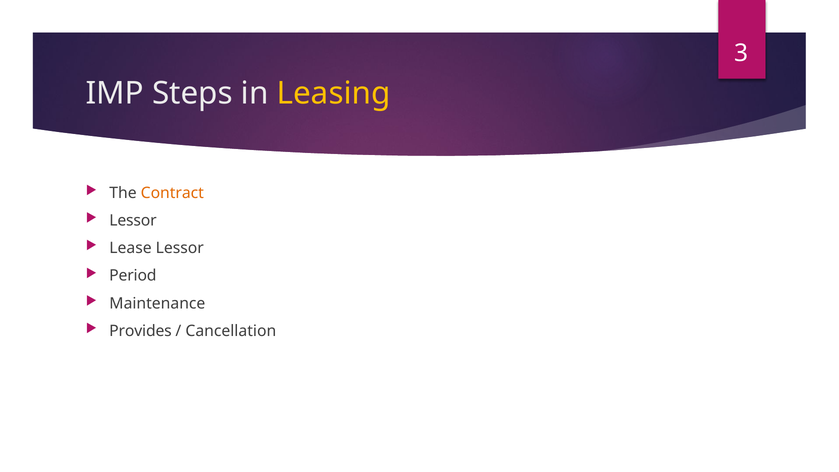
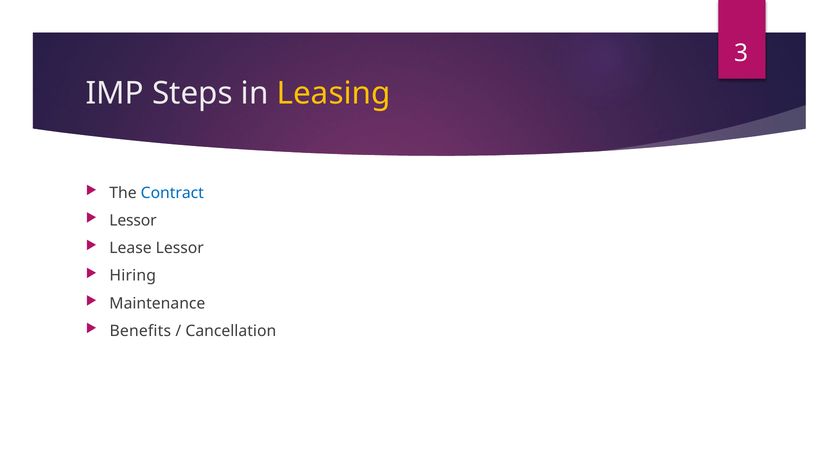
Contract colour: orange -> blue
Period: Period -> Hiring
Provides: Provides -> Benefits
